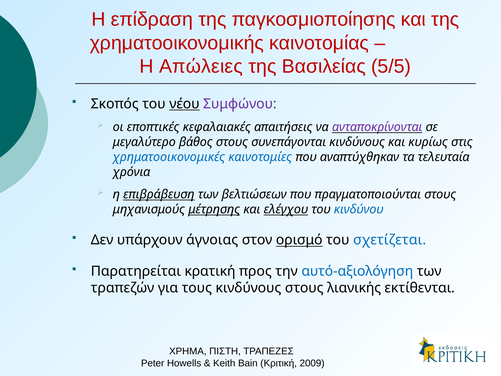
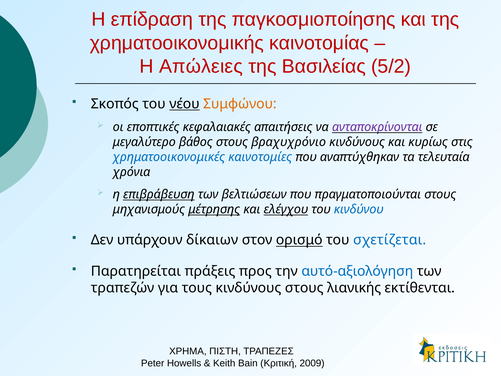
5/5: 5/5 -> 5/2
Συμφώνου colour: purple -> orange
συνεπάγονται: συνεπάγονται -> βραχυχρόνιο
άγνοιας: άγνοιας -> δίκαιων
κρατική: κρατική -> πράξεις
